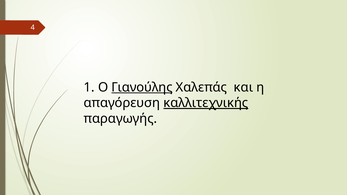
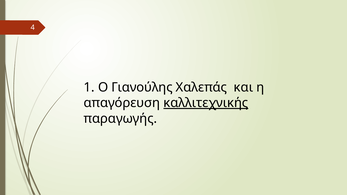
Γιανούλης underline: present -> none
